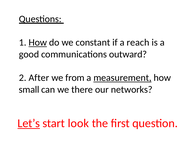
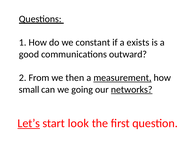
How at (38, 42) underline: present -> none
reach: reach -> exists
After: After -> From
from: from -> then
there: there -> going
networks underline: none -> present
